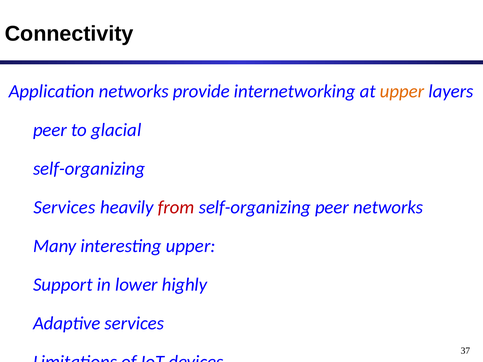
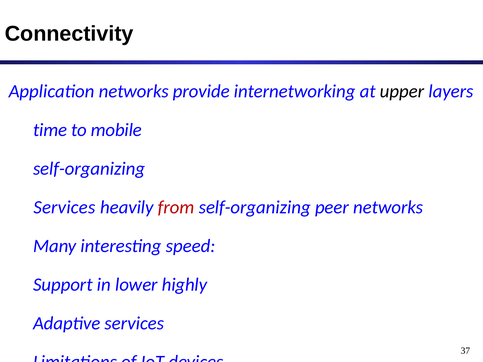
upper at (402, 91) colour: orange -> black
peer at (50, 130): peer -> time
glacial: glacial -> mobile
interesting upper: upper -> speed
